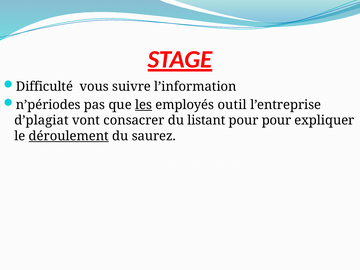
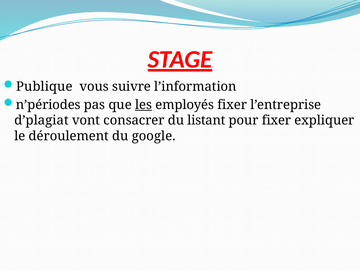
Difficulté: Difficulté -> Publique
employés outil: outil -> fixer
pour pour: pour -> fixer
déroulement underline: present -> none
saurez: saurez -> google
